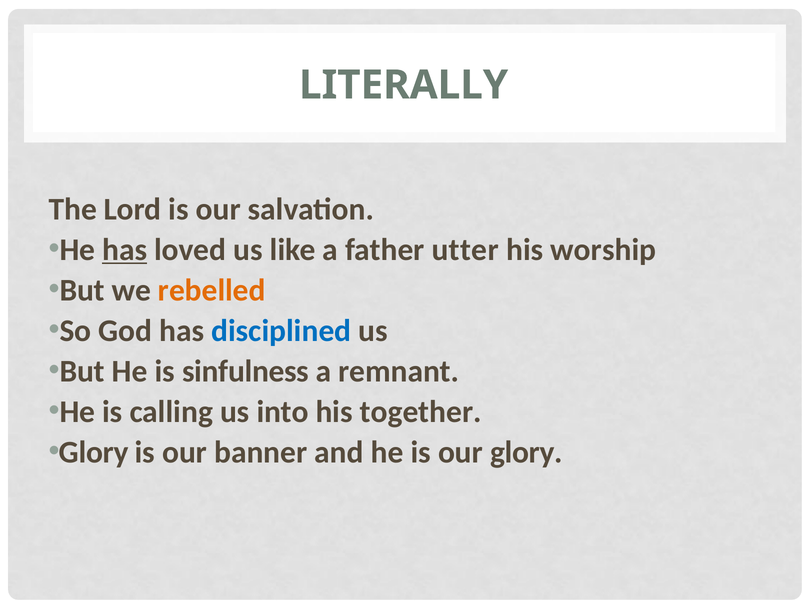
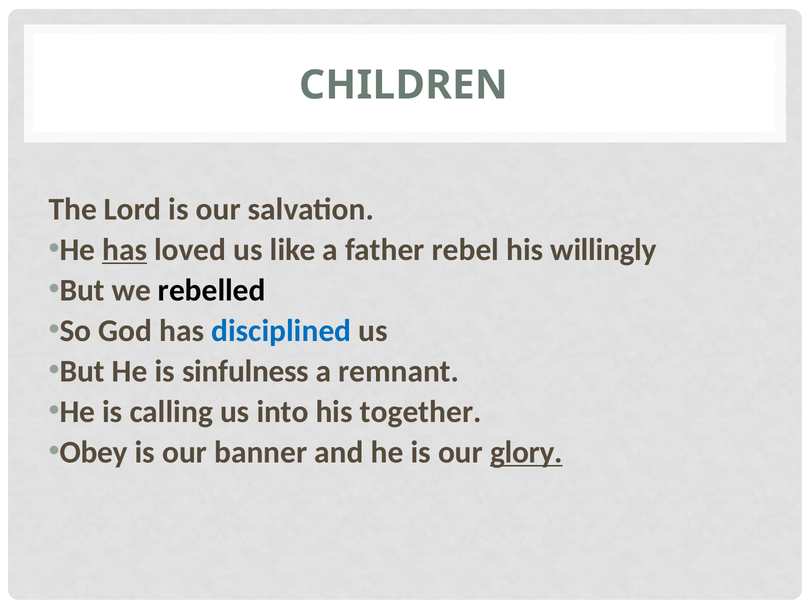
LITERALLY: LITERALLY -> CHILDREN
utter: utter -> rebel
worship: worship -> willingly
rebelled colour: orange -> black
Glory at (94, 452): Glory -> Obey
glory at (526, 452) underline: none -> present
